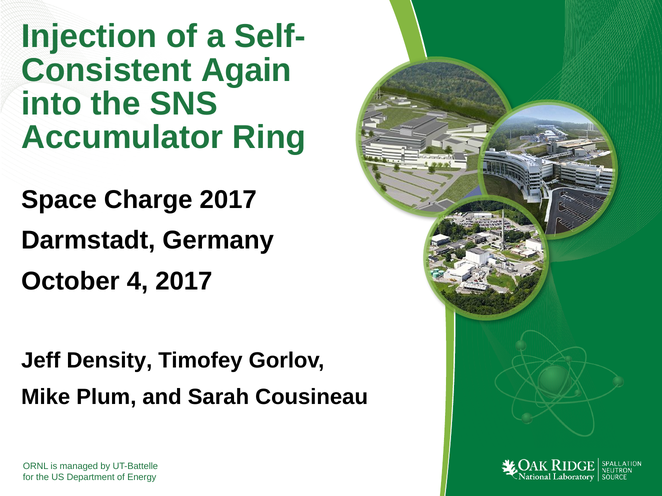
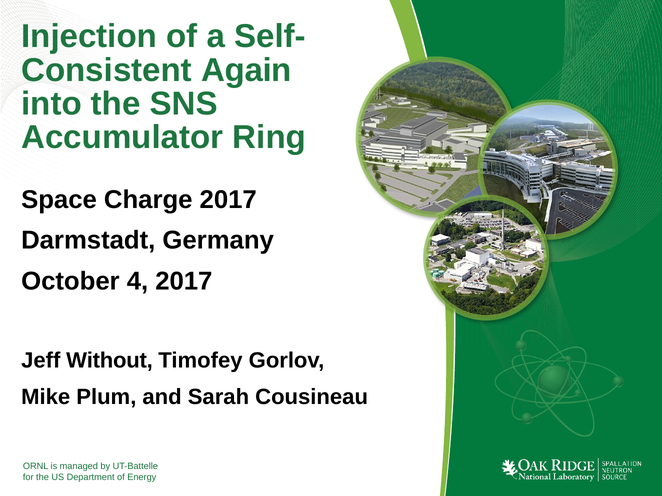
Density: Density -> Without
